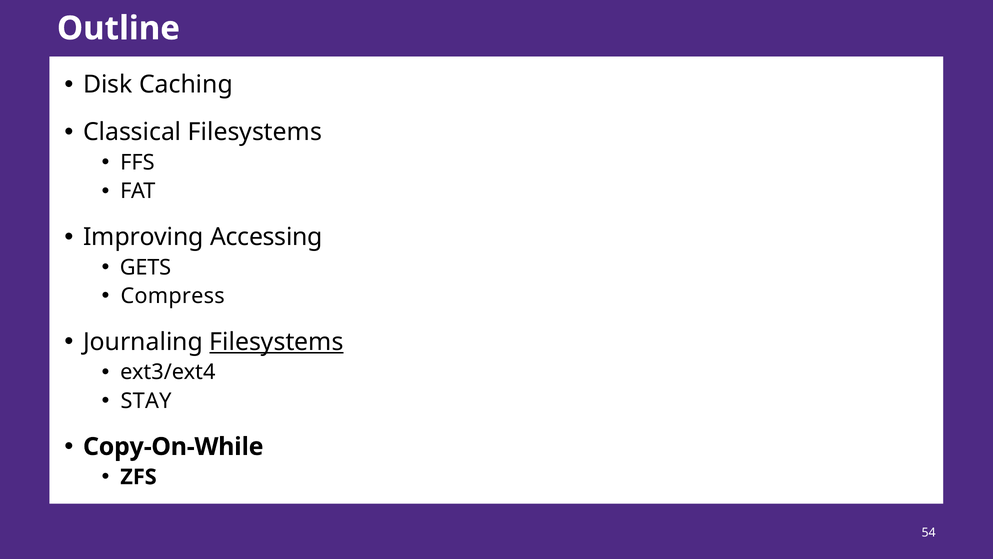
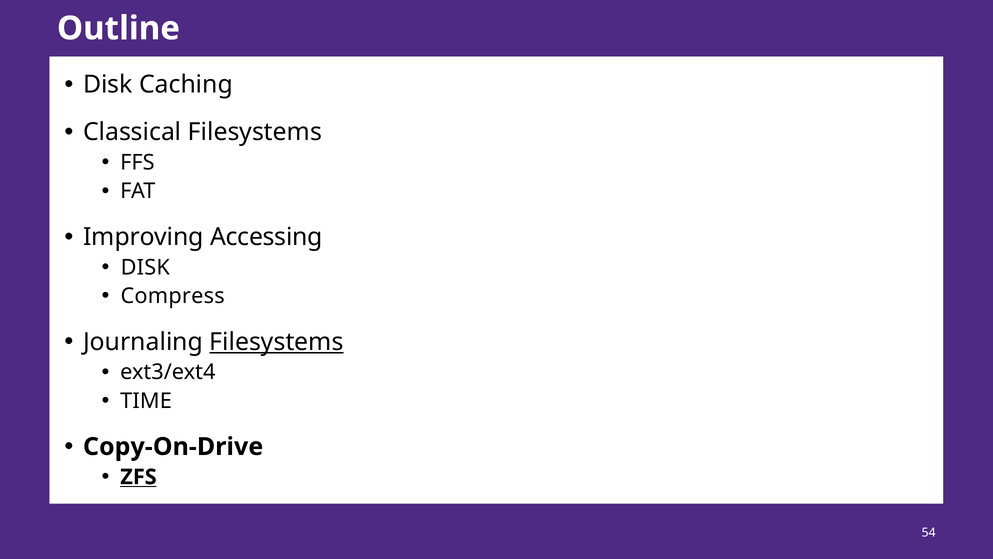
GETS at (145, 267): GETS -> DISK
STAY: STAY -> TIME
Copy-On-While: Copy-On-While -> Copy-On-Drive
ZFS underline: none -> present
